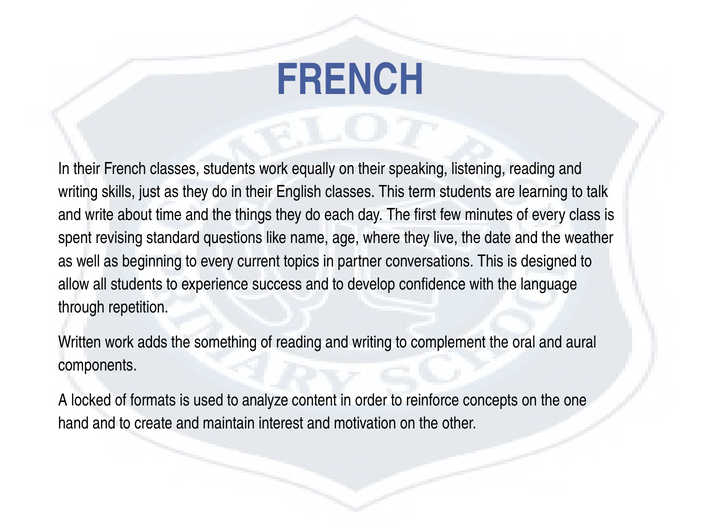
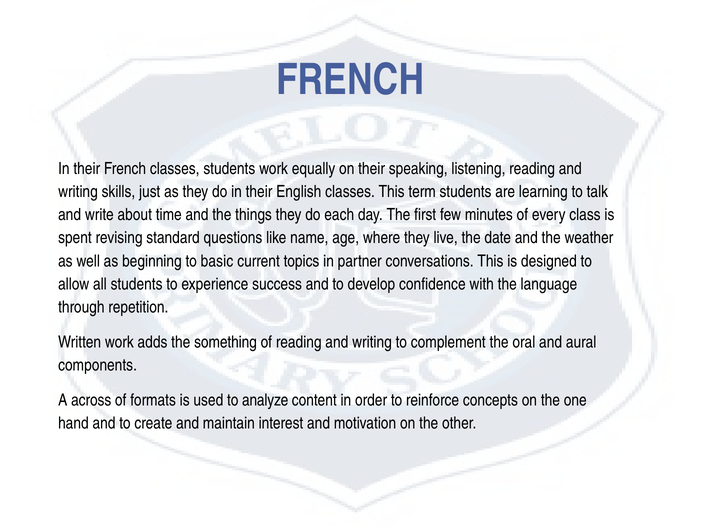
to every: every -> basic
locked: locked -> across
